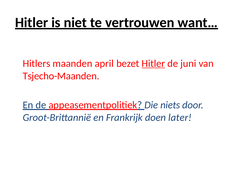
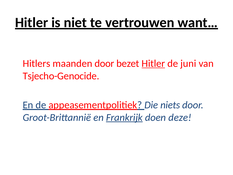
maanden april: april -> door
Tsjecho-Maanden: Tsjecho-Maanden -> Tsjecho-Genocide
Frankrijk underline: none -> present
later: later -> deze
